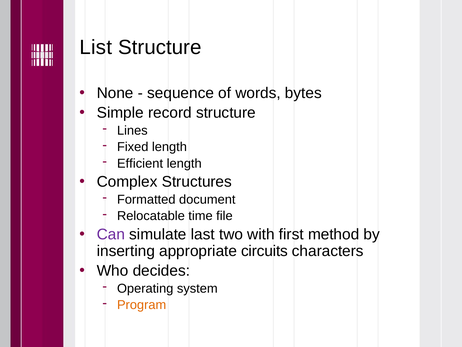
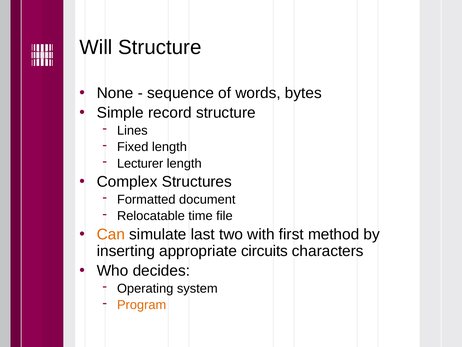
List: List -> Will
Efficient: Efficient -> Lecturer
Can colour: purple -> orange
